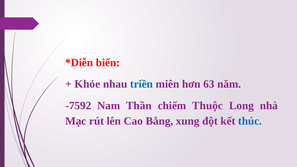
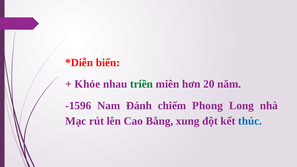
triền colour: blue -> green
63: 63 -> 20
-7592: -7592 -> -1596
Thần: Thần -> Đánh
Thuộc: Thuộc -> Phong
